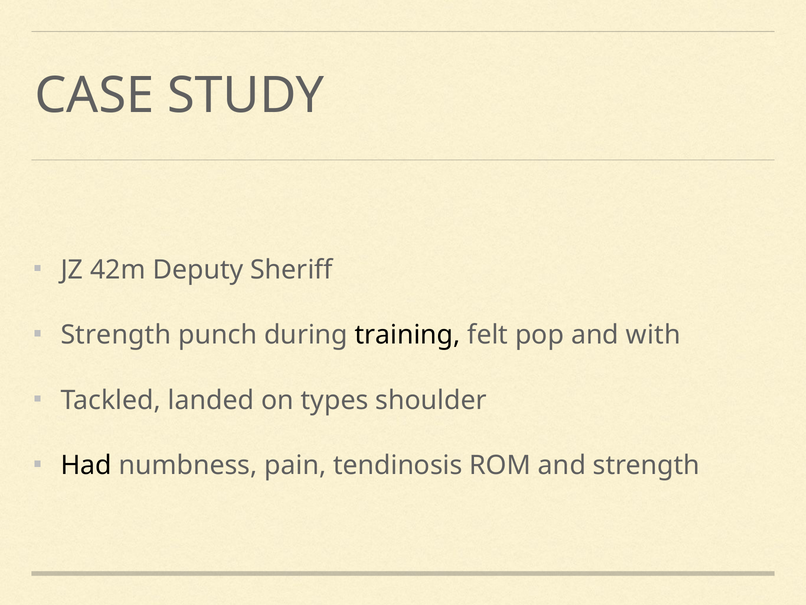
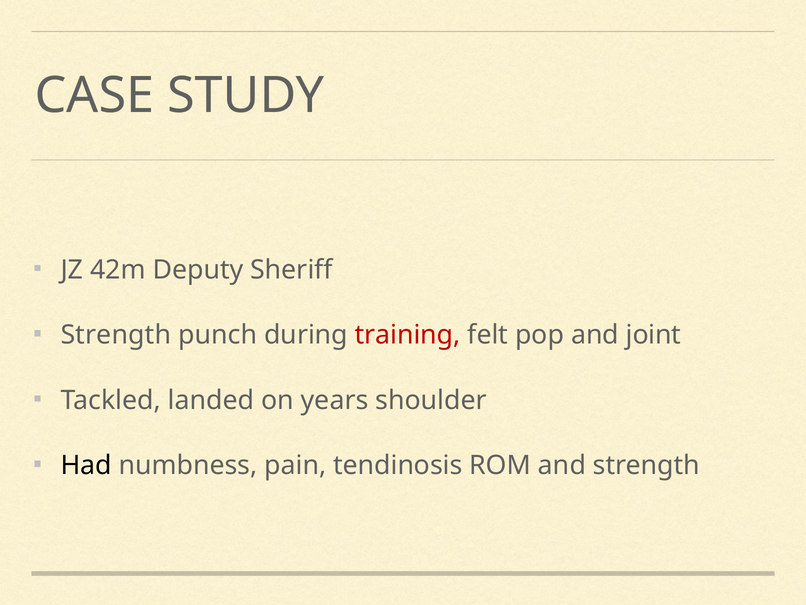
training colour: black -> red
with: with -> joint
types: types -> years
